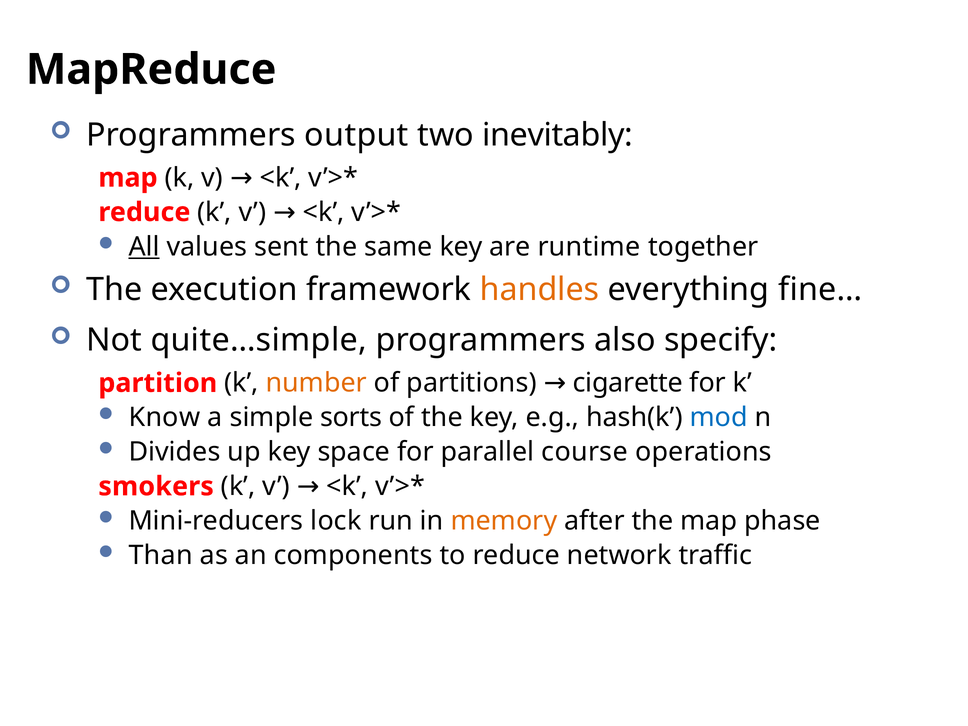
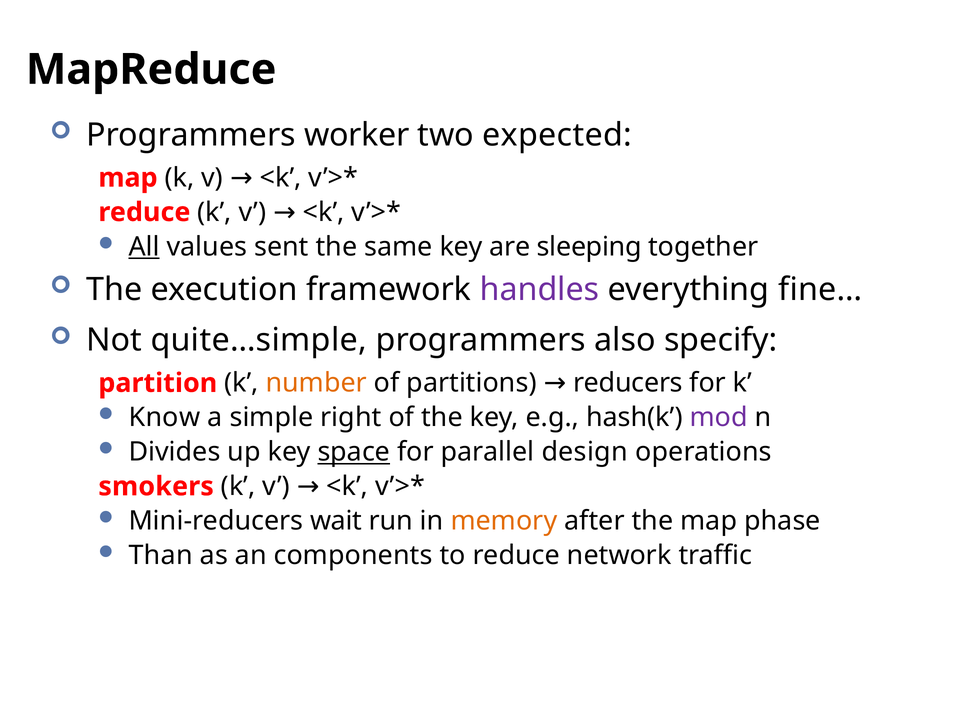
output: output -> worker
inevitably: inevitably -> expected
runtime: runtime -> sleeping
handles colour: orange -> purple
cigarette: cigarette -> reducers
sorts: sorts -> right
mod colour: blue -> purple
space underline: none -> present
course: course -> design
lock: lock -> wait
